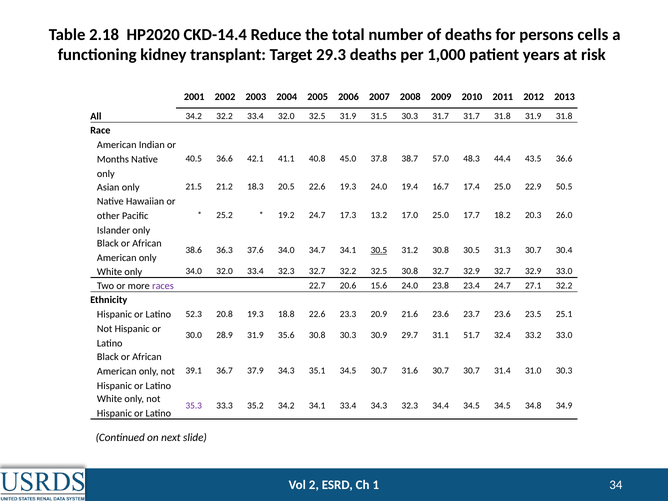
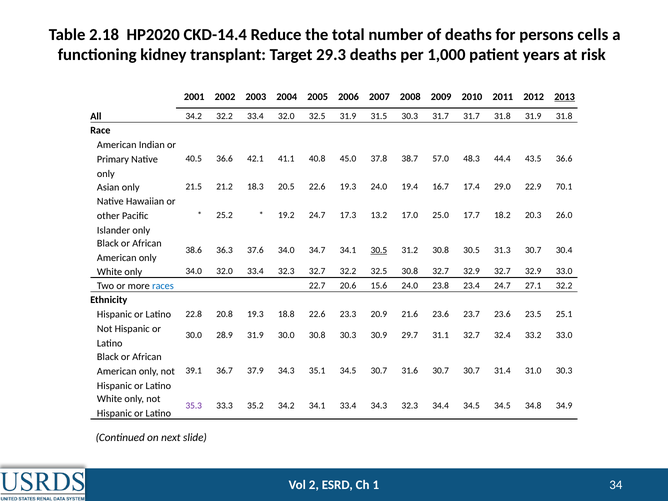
2013 underline: none -> present
Months: Months -> Primary
17.4 25.0: 25.0 -> 29.0
50.5: 50.5 -> 70.1
races colour: purple -> blue
52.3: 52.3 -> 22.8
31.9 35.6: 35.6 -> 30.0
31.1 51.7: 51.7 -> 32.7
